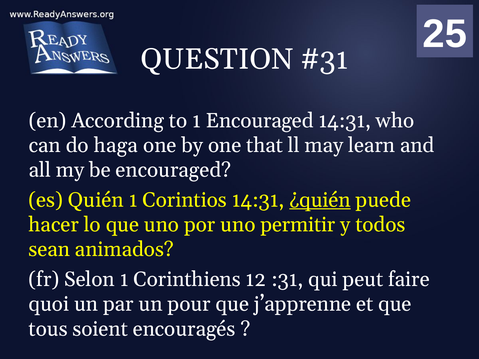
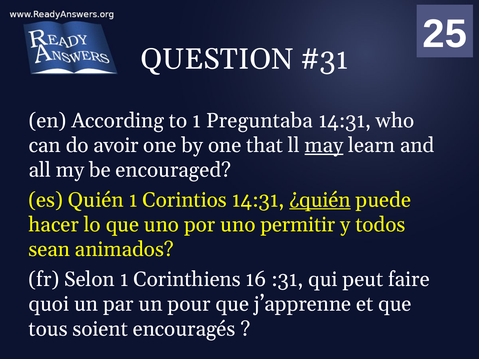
1 Encouraged: Encouraged -> Preguntaba
haga: haga -> avoir
may underline: none -> present
Corinthiens 12: 12 -> 16
